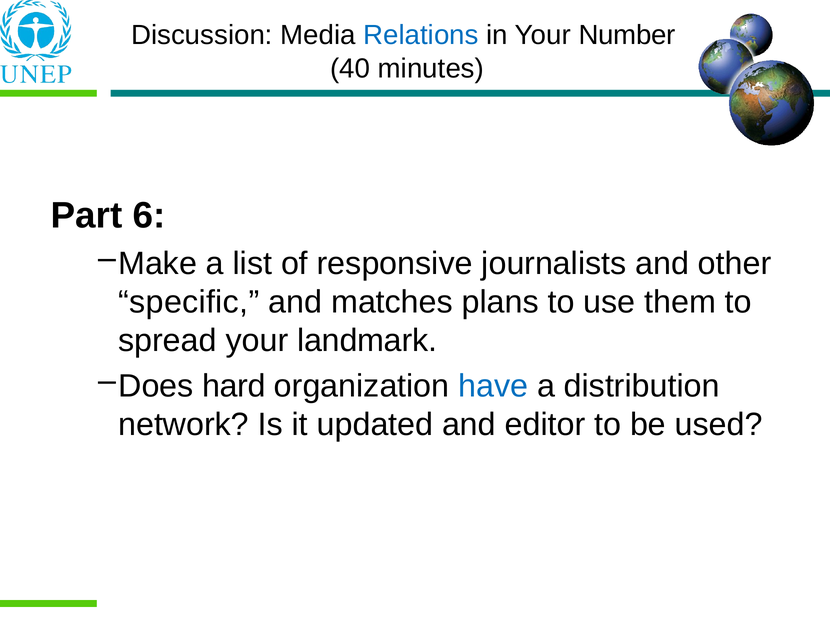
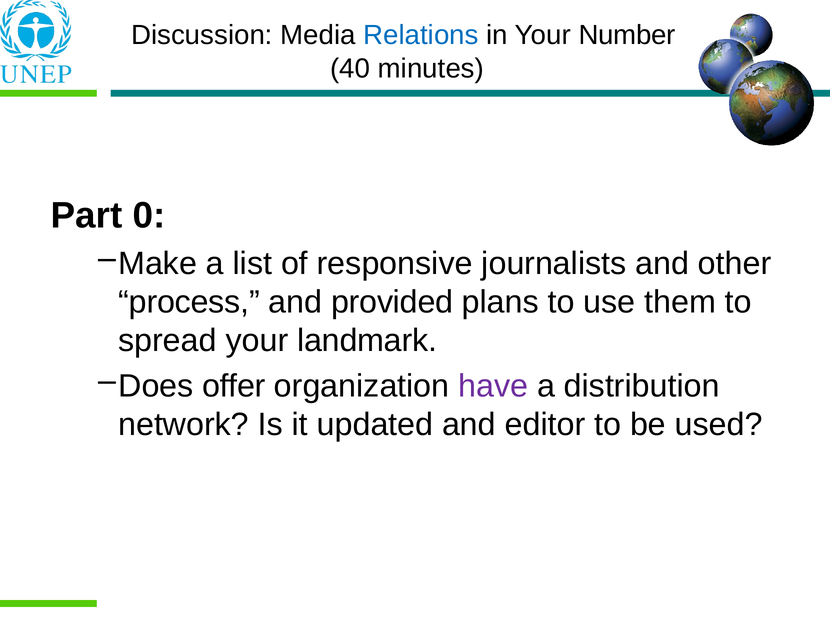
6: 6 -> 0
specific: specific -> process
matches: matches -> provided
hard: hard -> offer
have colour: blue -> purple
